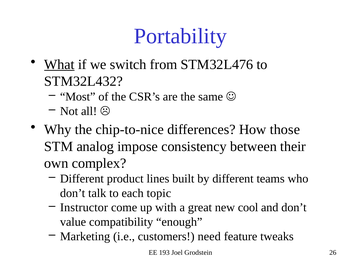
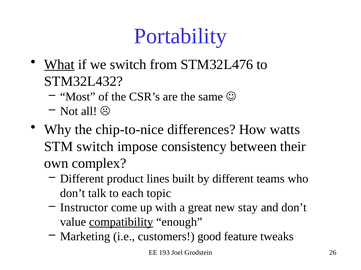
those: those -> watts
STM analog: analog -> switch
cool: cool -> stay
compatibility underline: none -> present
need: need -> good
